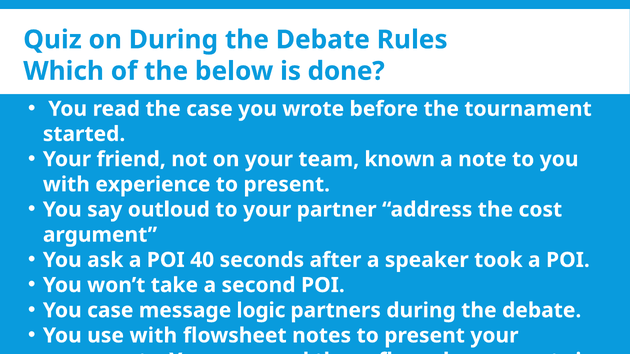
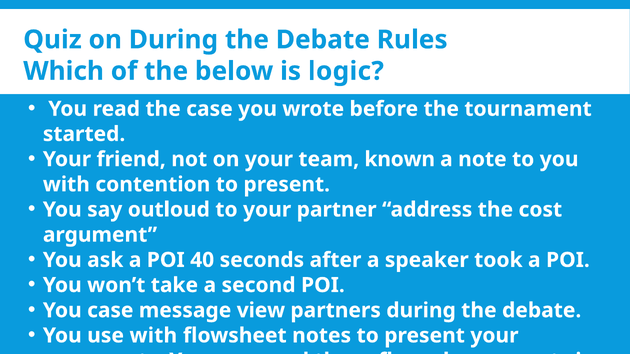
done: done -> logic
experience: experience -> contention
logic: logic -> view
